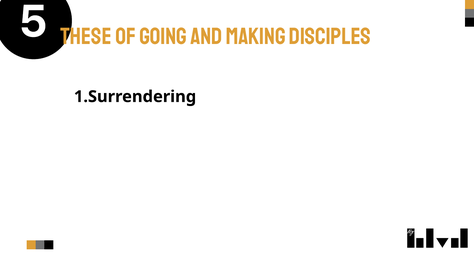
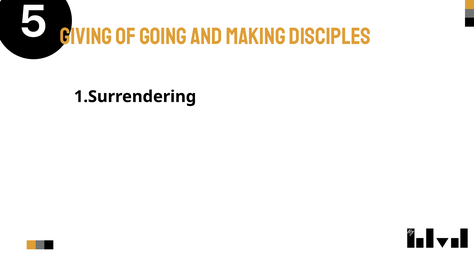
these: these -> giving
